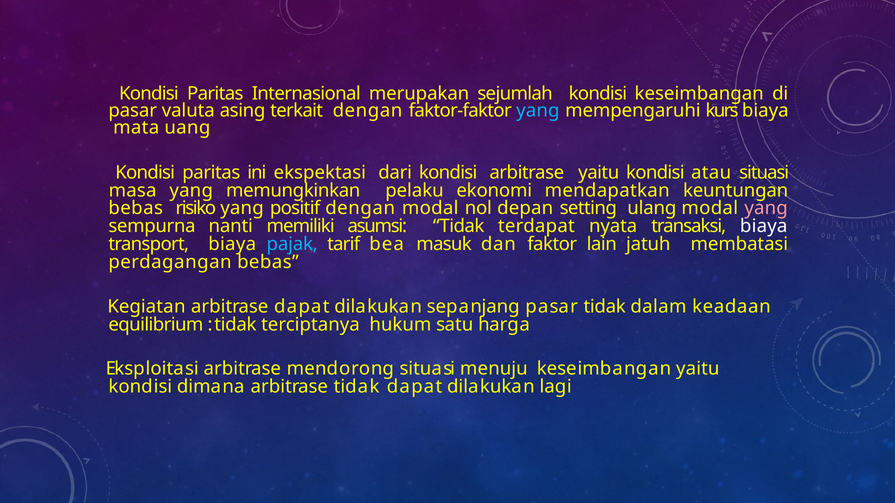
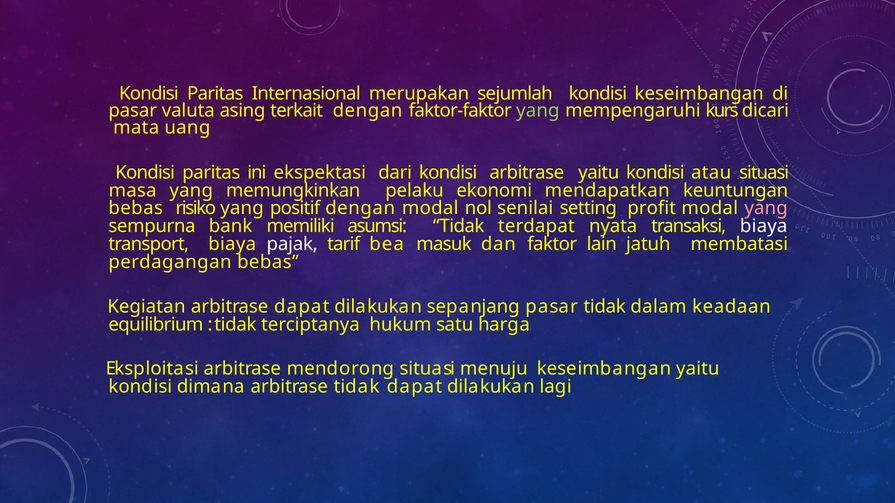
yang at (538, 111) colour: light blue -> light green
kurs biaya: biaya -> dicari
depan: depan -> senilai
ulang: ulang -> profit
nanti: nanti -> bank
pajak colour: light blue -> white
